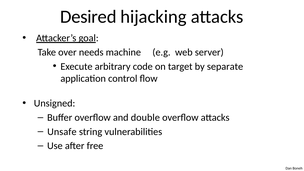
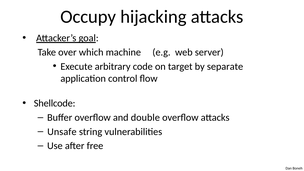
Desired: Desired -> Occupy
needs: needs -> which
Unsigned: Unsigned -> Shellcode
